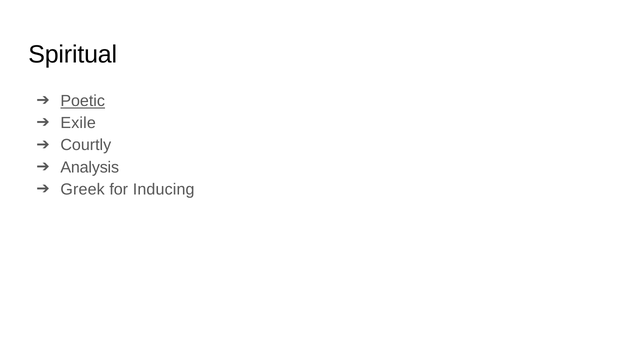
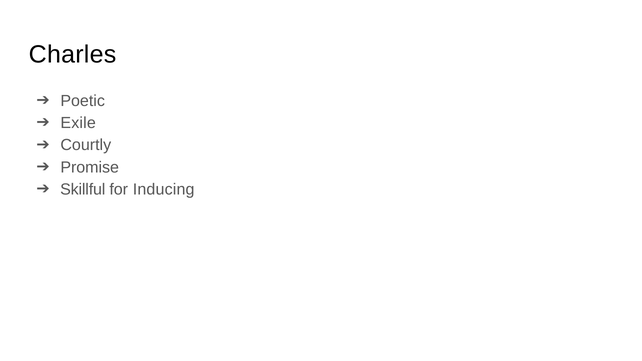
Spiritual: Spiritual -> Charles
Poetic underline: present -> none
Analysis: Analysis -> Promise
Greek: Greek -> Skillful
